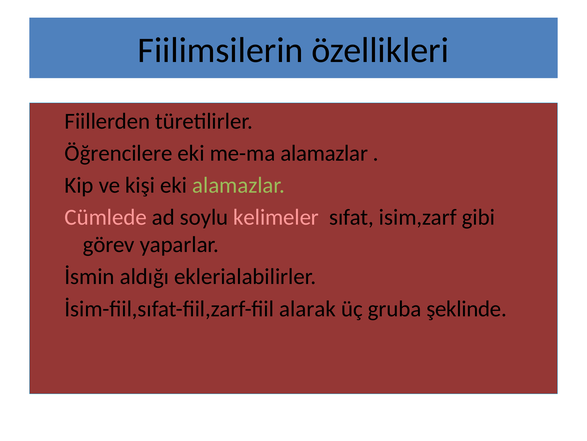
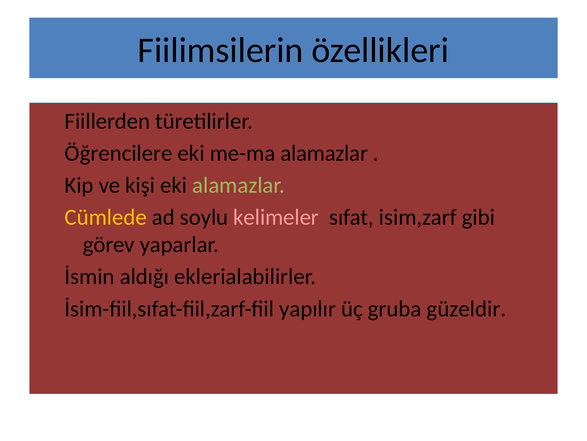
Cümlede colour: pink -> yellow
alarak: alarak -> yapılır
şeklinde: şeklinde -> güzeldir
